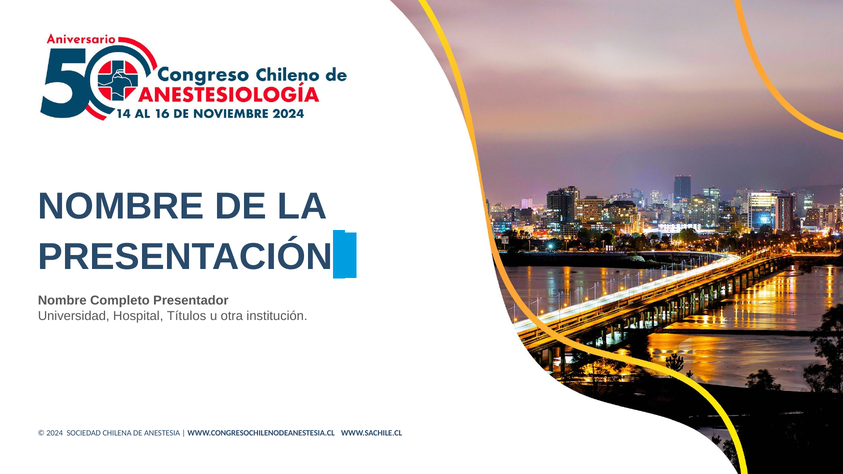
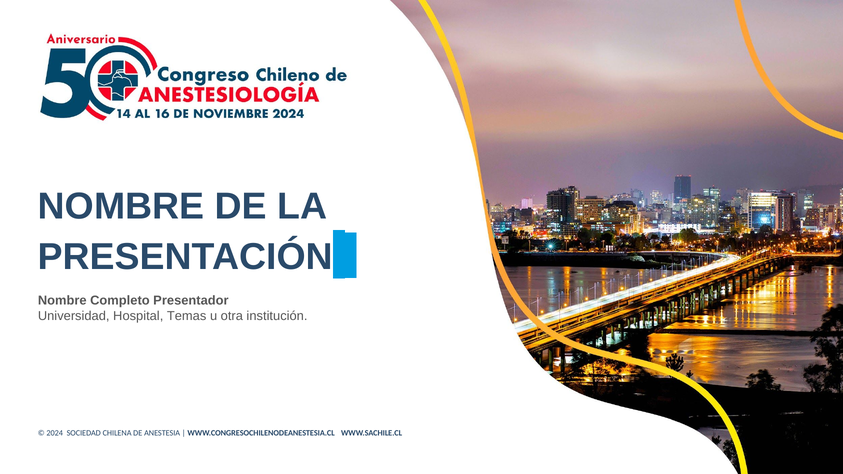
Títulos: Títulos -> Temas
